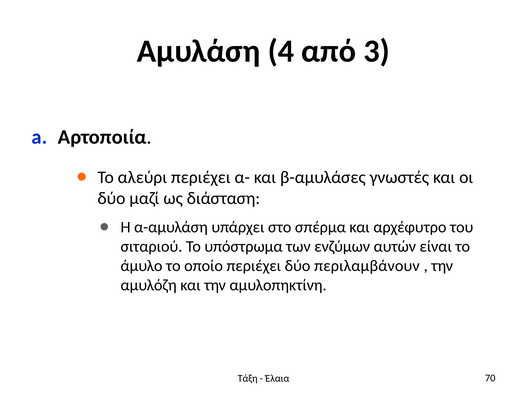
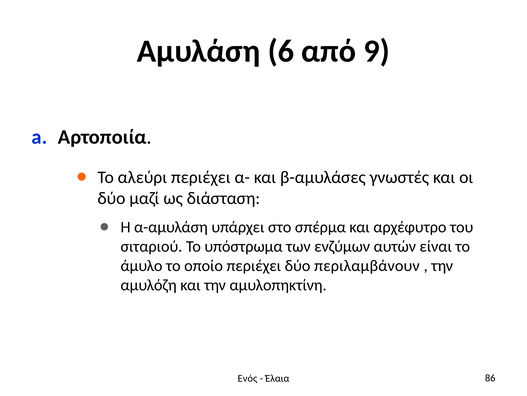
4: 4 -> 6
3: 3 -> 9
Τάξη: Τάξη -> Ενός
70: 70 -> 86
